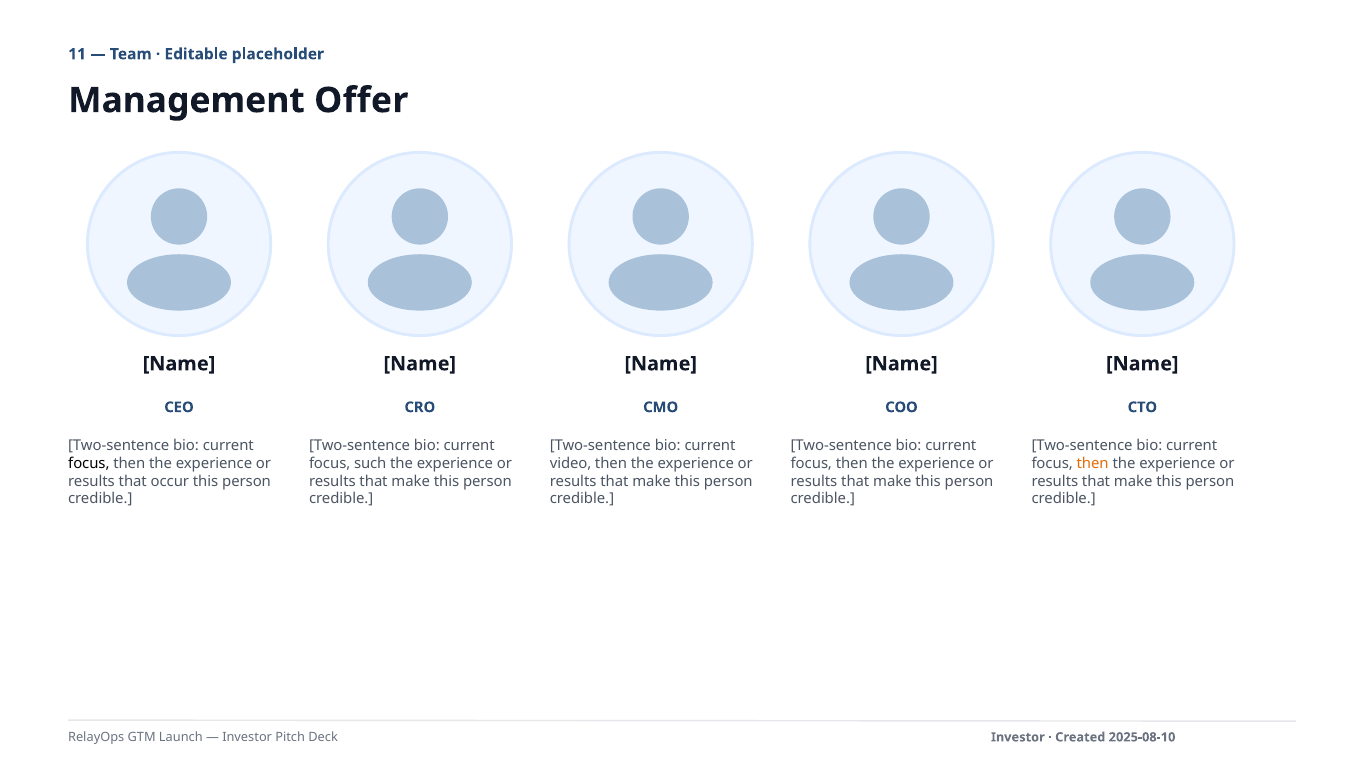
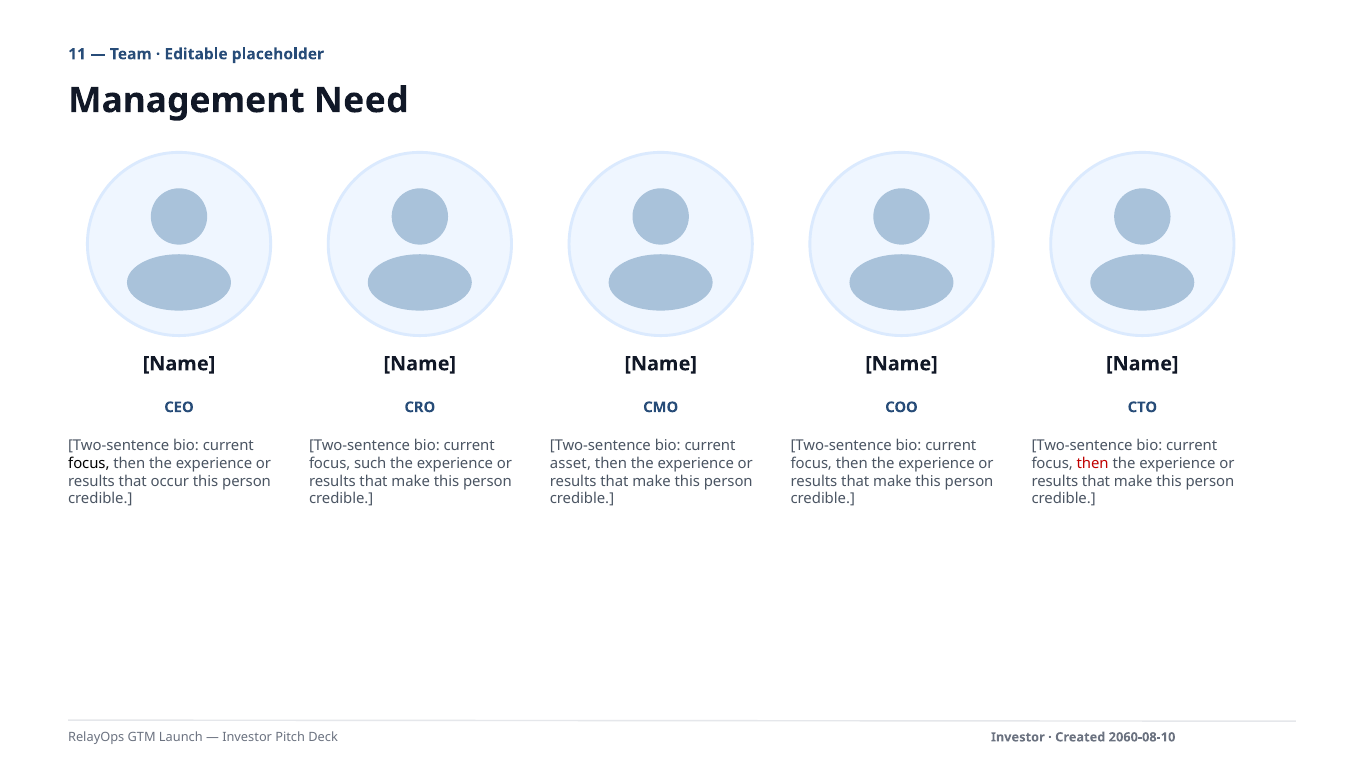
Offer: Offer -> Need
video: video -> asset
then at (1093, 463) colour: orange -> red
2025-08-10: 2025-08-10 -> 2060-08-10
